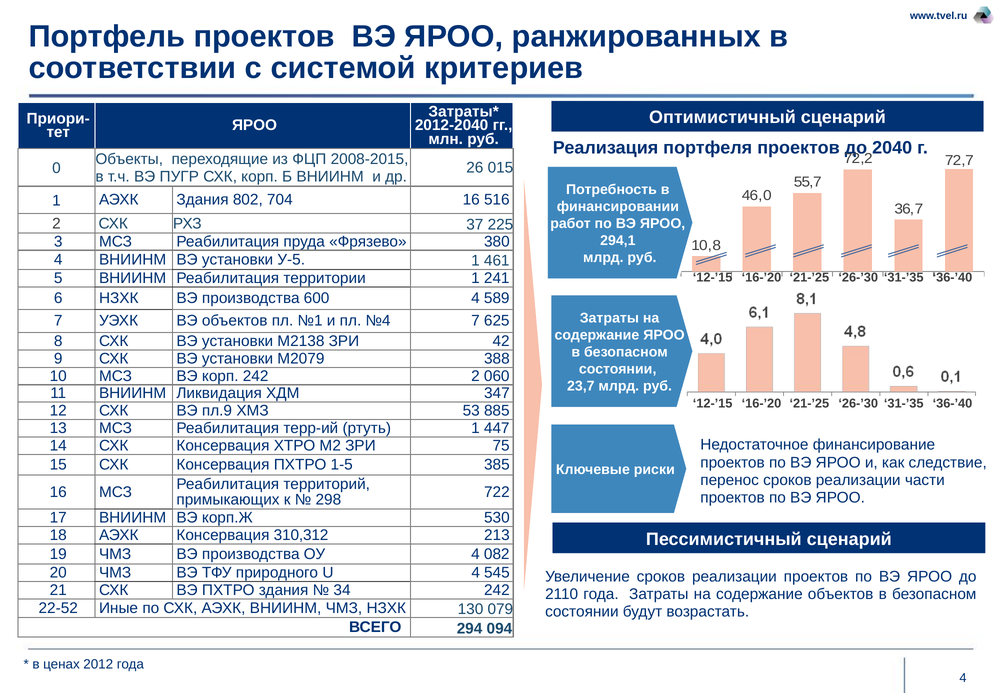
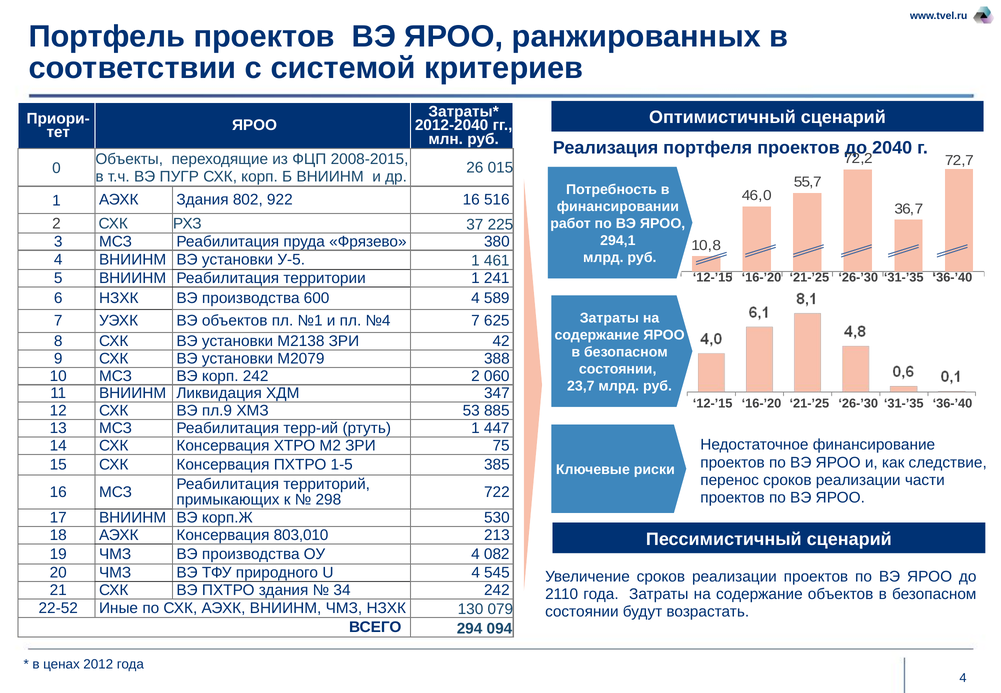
704: 704 -> 922
310,312: 310,312 -> 803,010
